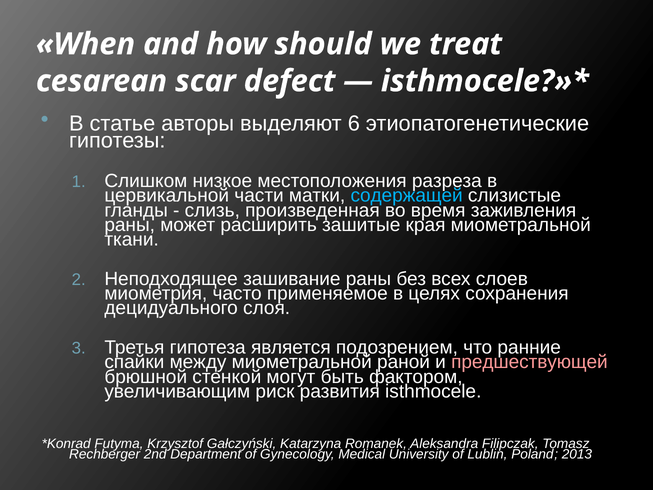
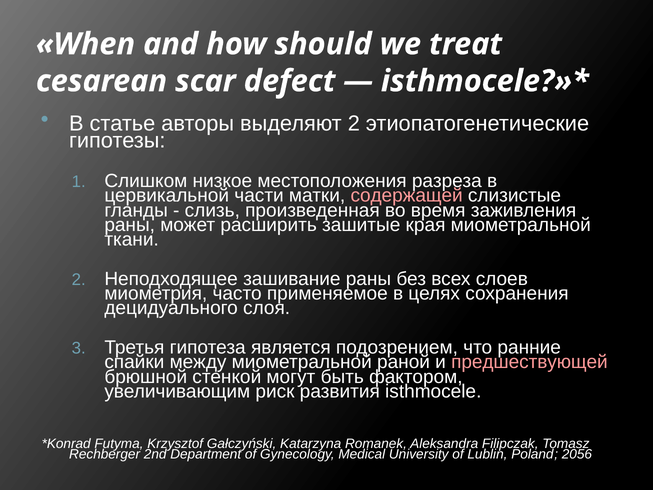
выделяют 6: 6 -> 2
содержащей colour: light blue -> pink
2013: 2013 -> 2056
